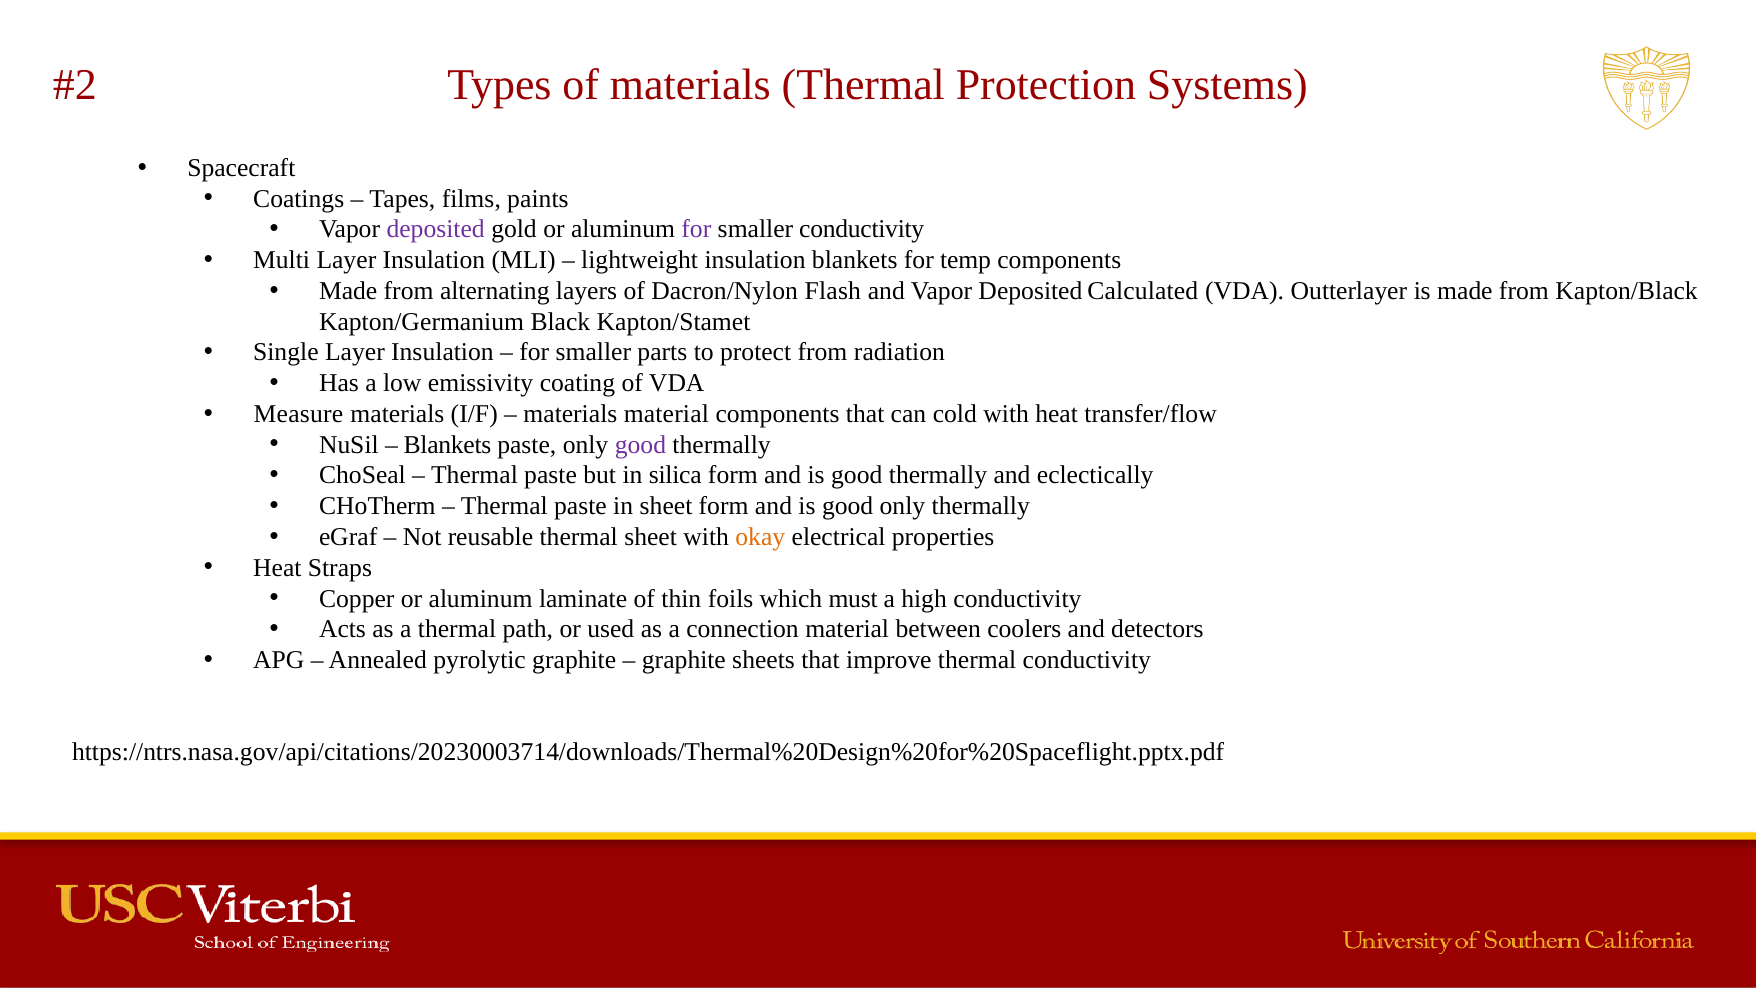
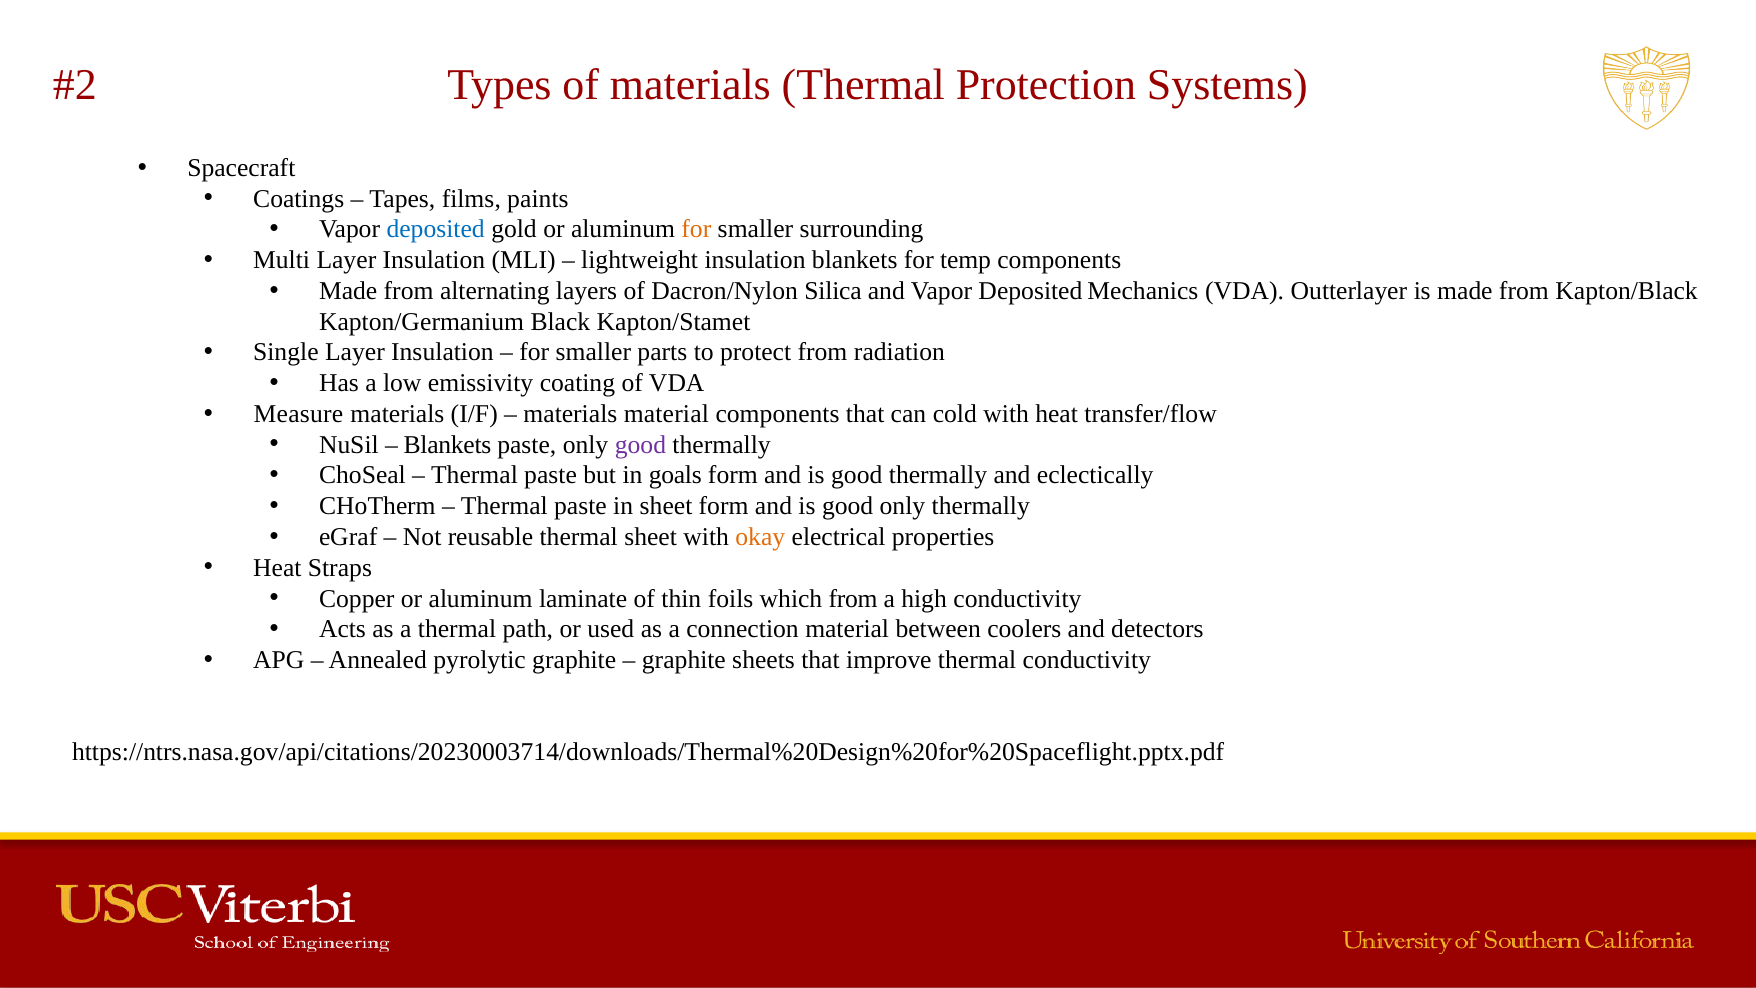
deposited at (436, 229) colour: purple -> blue
for at (696, 229) colour: purple -> orange
smaller conductivity: conductivity -> surrounding
Flash: Flash -> Silica
Calculated: Calculated -> Mechanics
silica: silica -> goals
which must: must -> from
